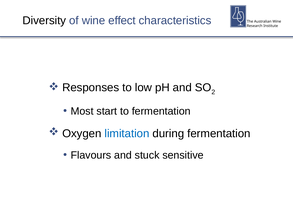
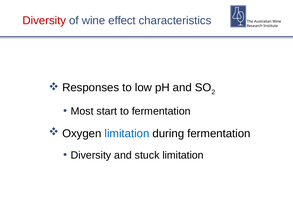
Diversity at (44, 21) colour: black -> red
Flavours at (91, 155): Flavours -> Diversity
stuck sensitive: sensitive -> limitation
